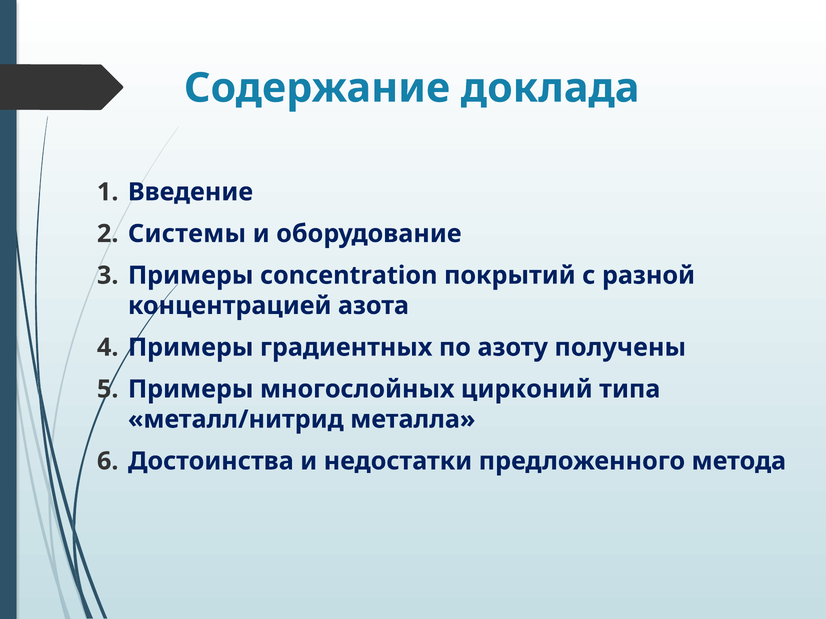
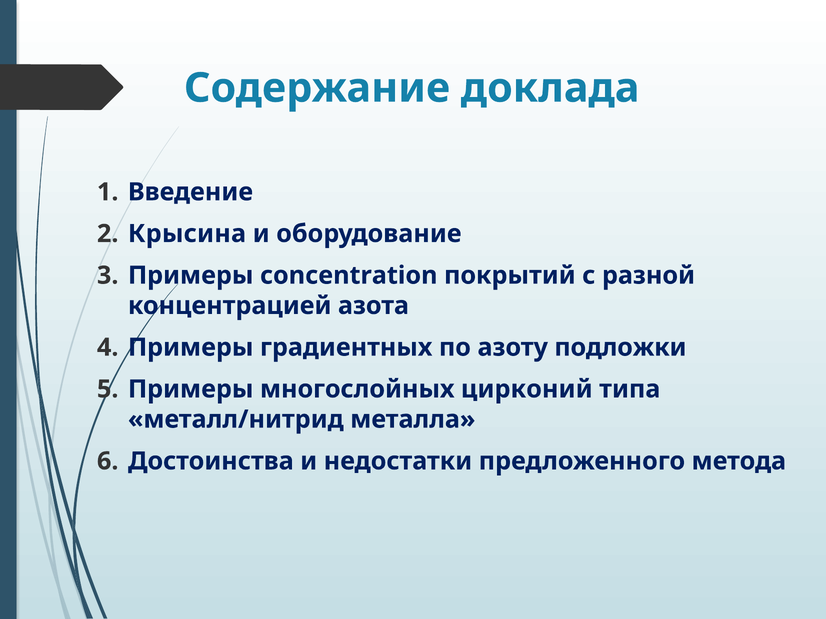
Системы: Системы -> Крысина
получены: получены -> подложки
